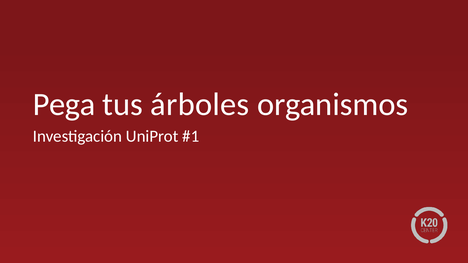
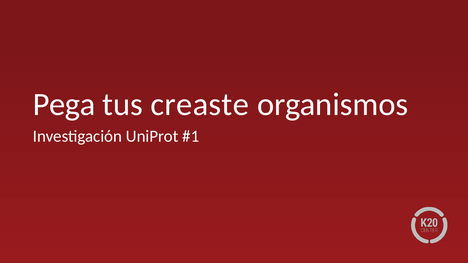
árboles: árboles -> creaste
